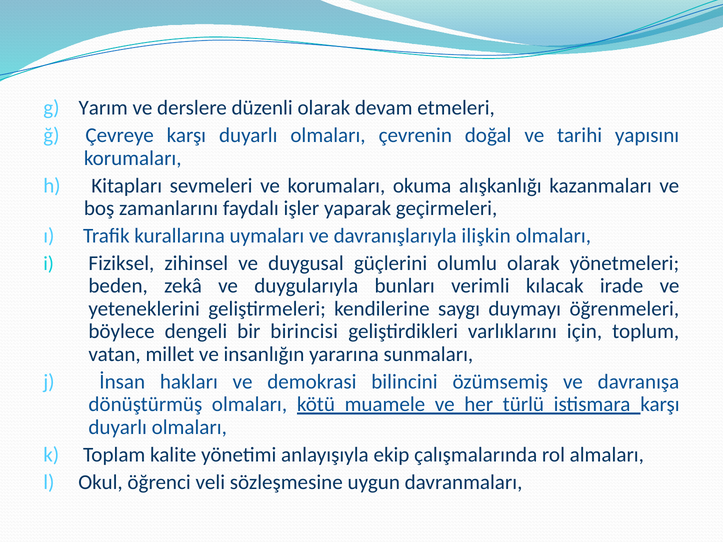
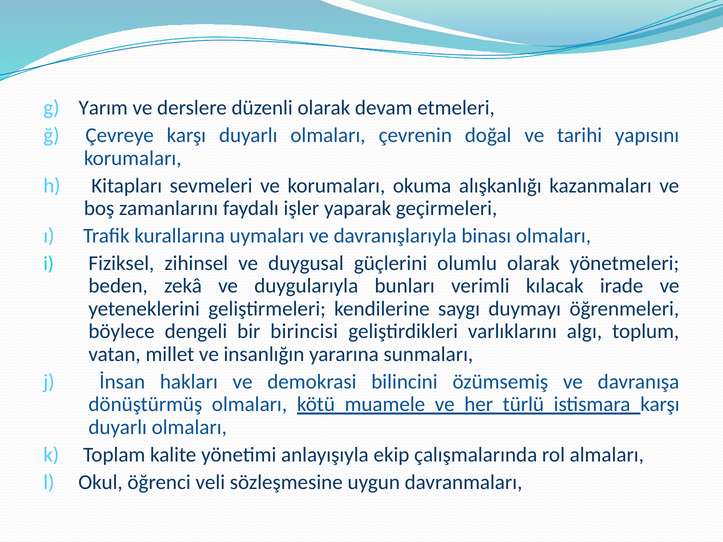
ilişkin: ilişkin -> binası
için: için -> algı
